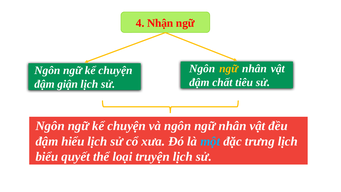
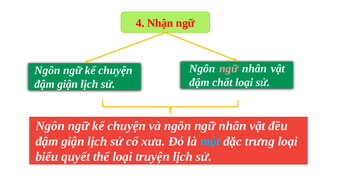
ngữ at (229, 69) colour: yellow -> pink
chất tiêu: tiêu -> loại
hiểu at (73, 141): hiểu -> giận
trưng lịch: lịch -> loại
